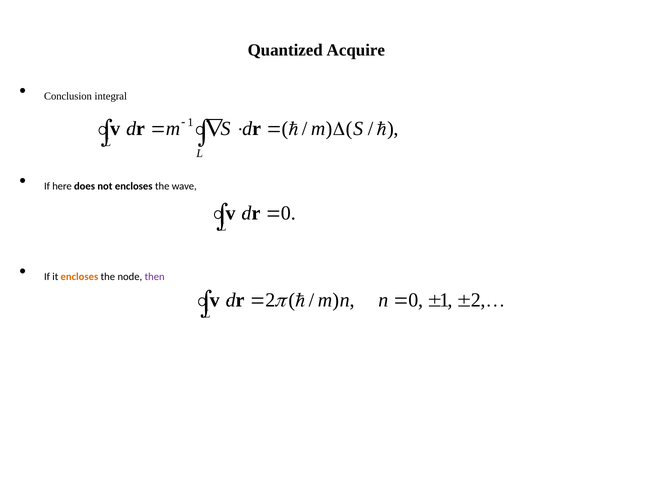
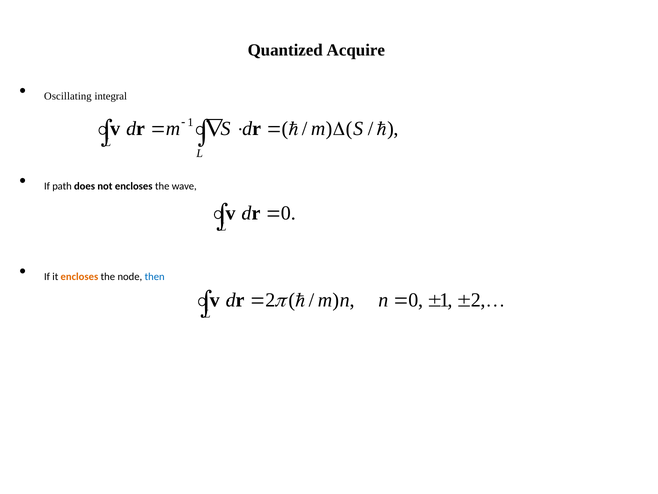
Conclusion: Conclusion -> Oscillating
here: here -> path
then colour: purple -> blue
